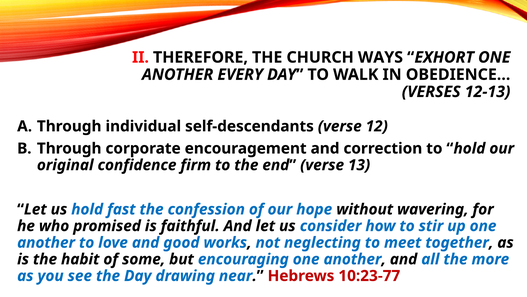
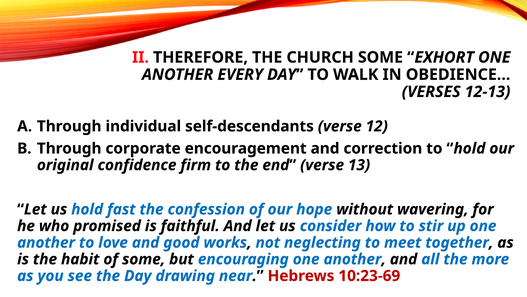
CHURCH WAYS: WAYS -> SOME
10:23-77: 10:23-77 -> 10:23-69
